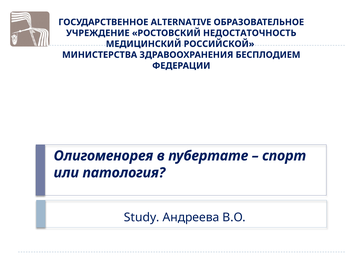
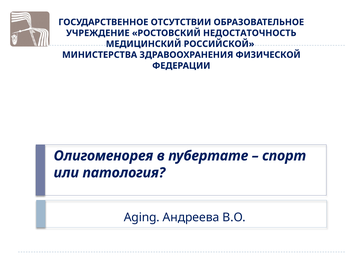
ALTERNATIVE: ALTERNATIVE -> ОТСУТСТВИИ
БЕСПЛОДИЕМ: БЕСПЛОДИЕМ -> ФИЗИЧЕСКОЙ
Study: Study -> Aging
